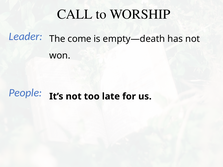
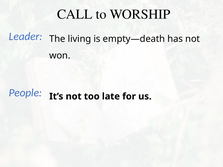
come: come -> living
